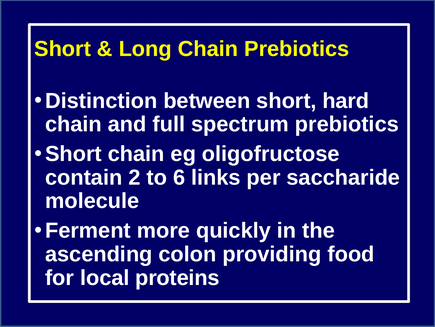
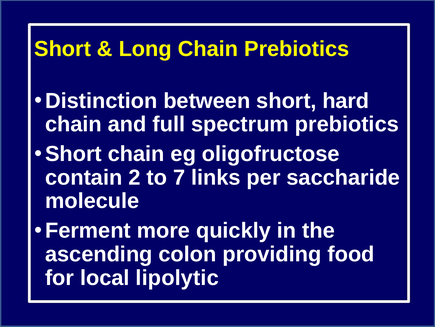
6: 6 -> 7
proteins: proteins -> lipolytic
